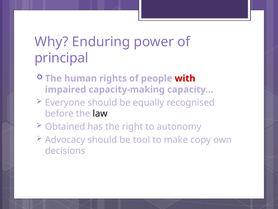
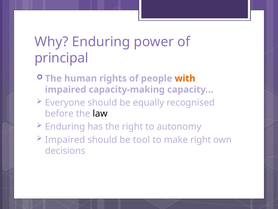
with colour: red -> orange
Obtained at (65, 126): Obtained -> Enduring
Advocacy at (65, 139): Advocacy -> Impaired
make copy: copy -> right
